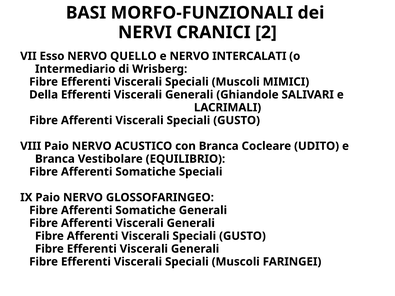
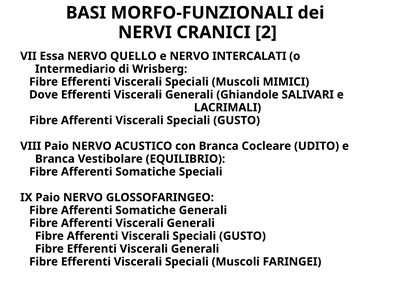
Esso: Esso -> Essa
Della: Della -> Dove
